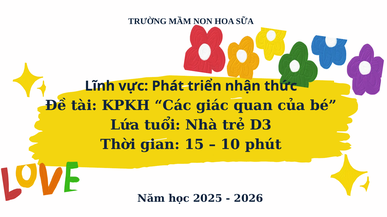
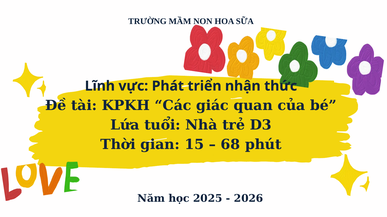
10: 10 -> 68
